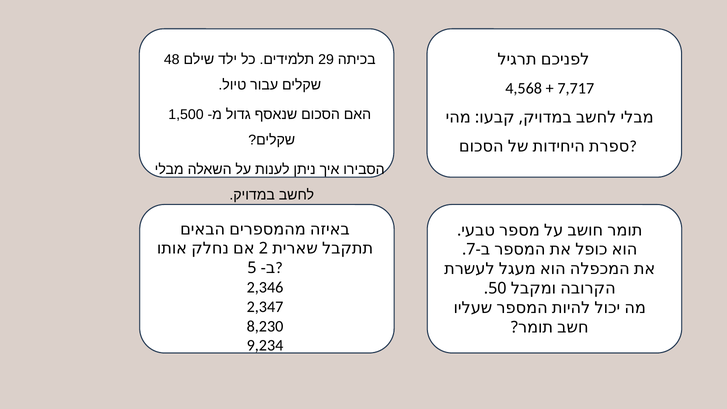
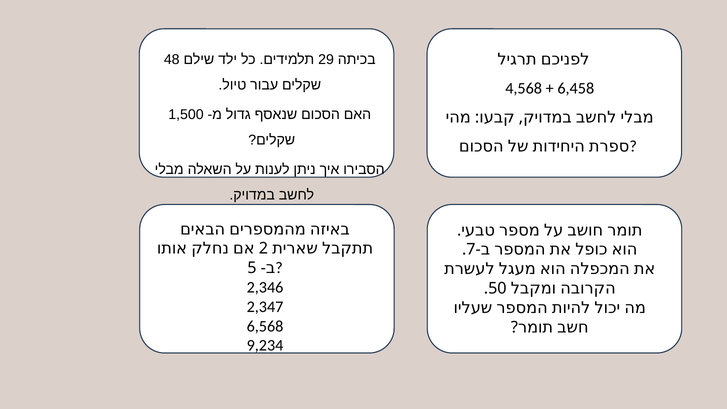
7,717: 7,717 -> 6,458
8,230: 8,230 -> 6,568
